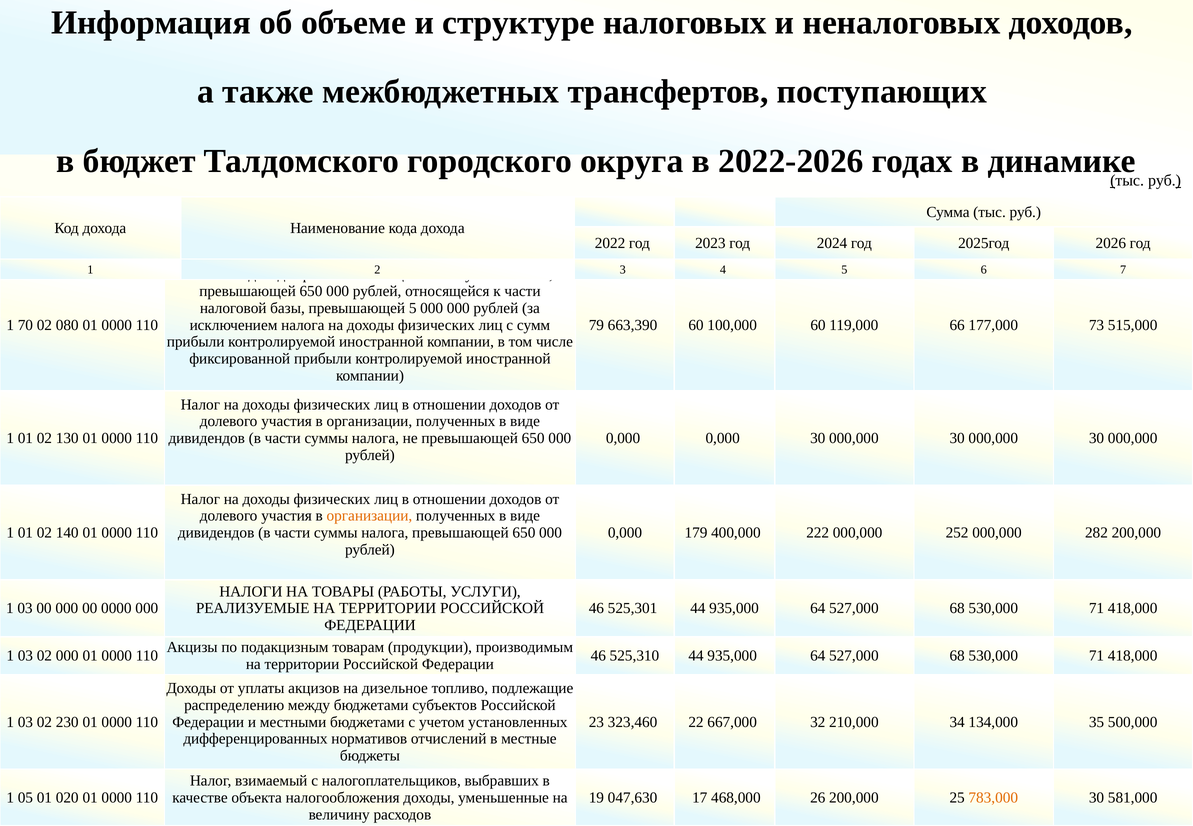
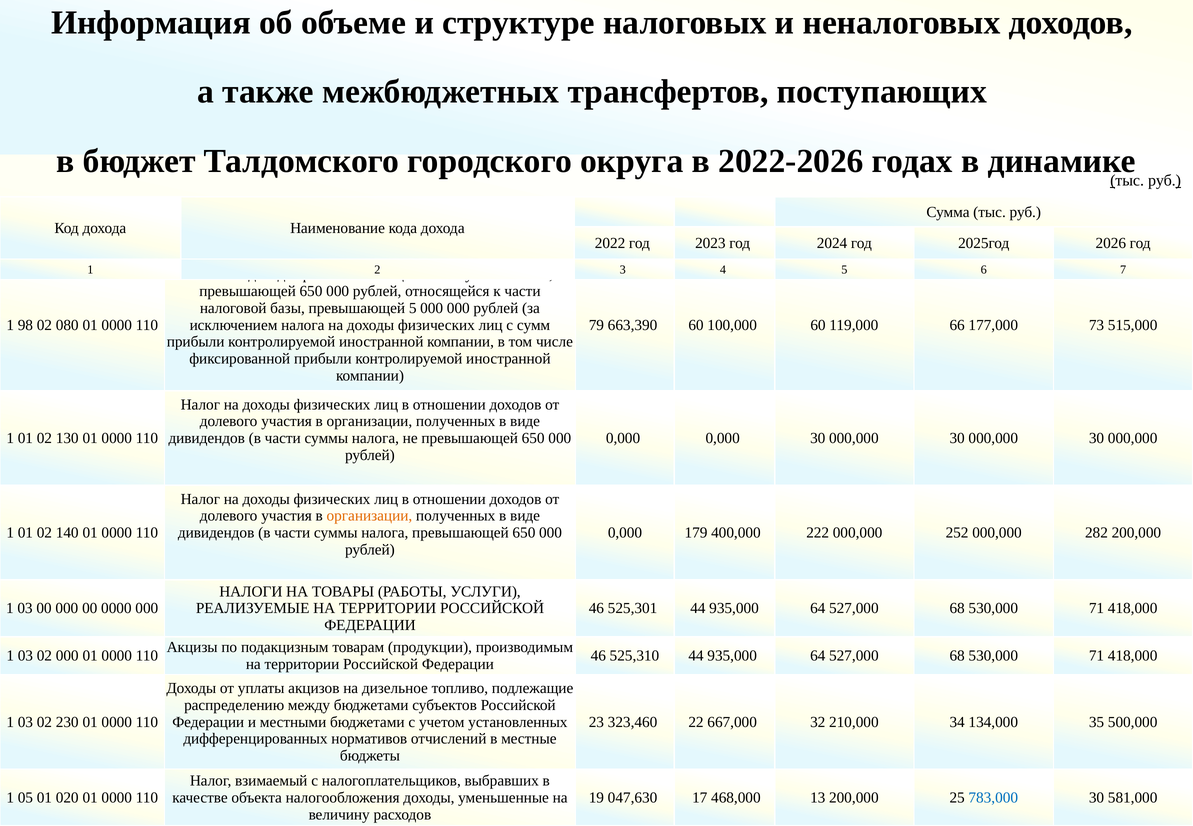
70: 70 -> 98
26: 26 -> 13
783,000 colour: orange -> blue
